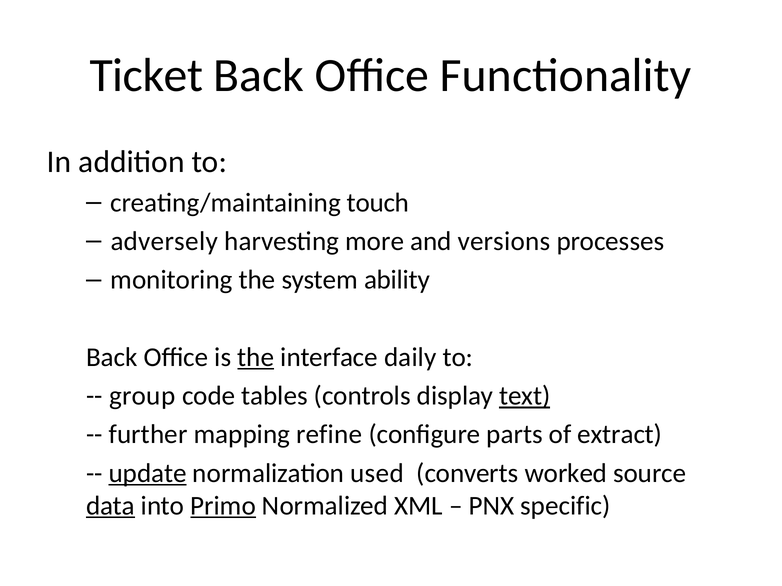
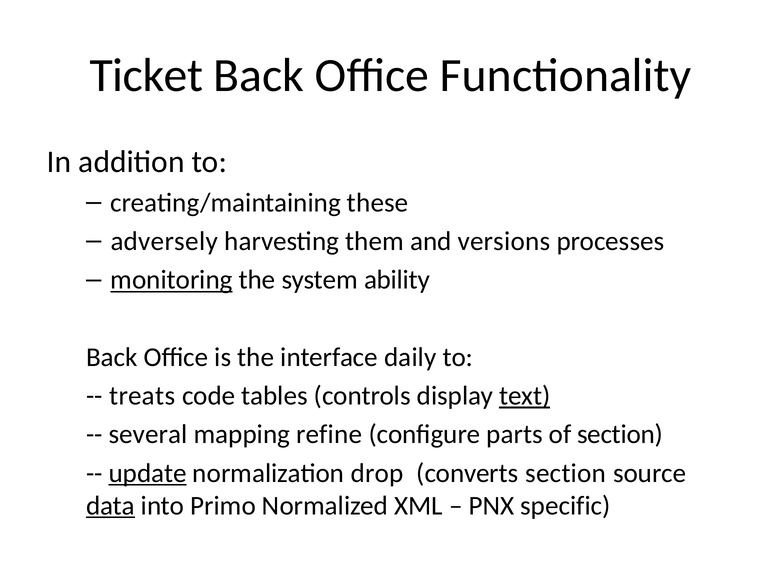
touch: touch -> these
more: more -> them
monitoring underline: none -> present
the at (256, 358) underline: present -> none
group: group -> treats
further: further -> several
of extract: extract -> section
used: used -> drop
converts worked: worked -> section
Primo underline: present -> none
